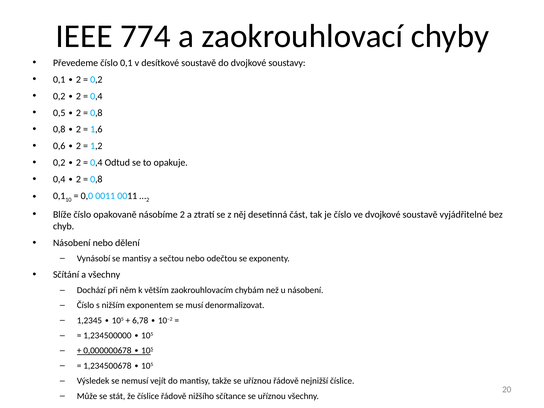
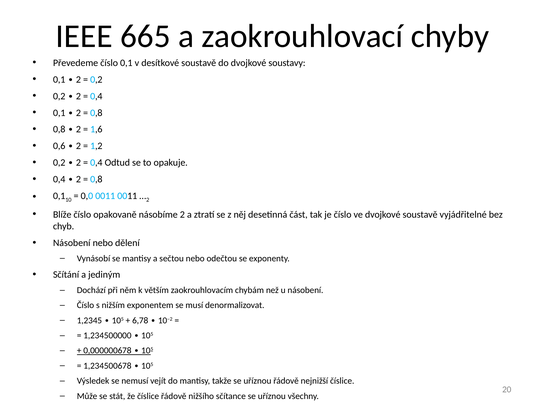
774: 774 -> 665
0,5 at (59, 113): 0,5 -> 0,1
a všechny: všechny -> jediným
